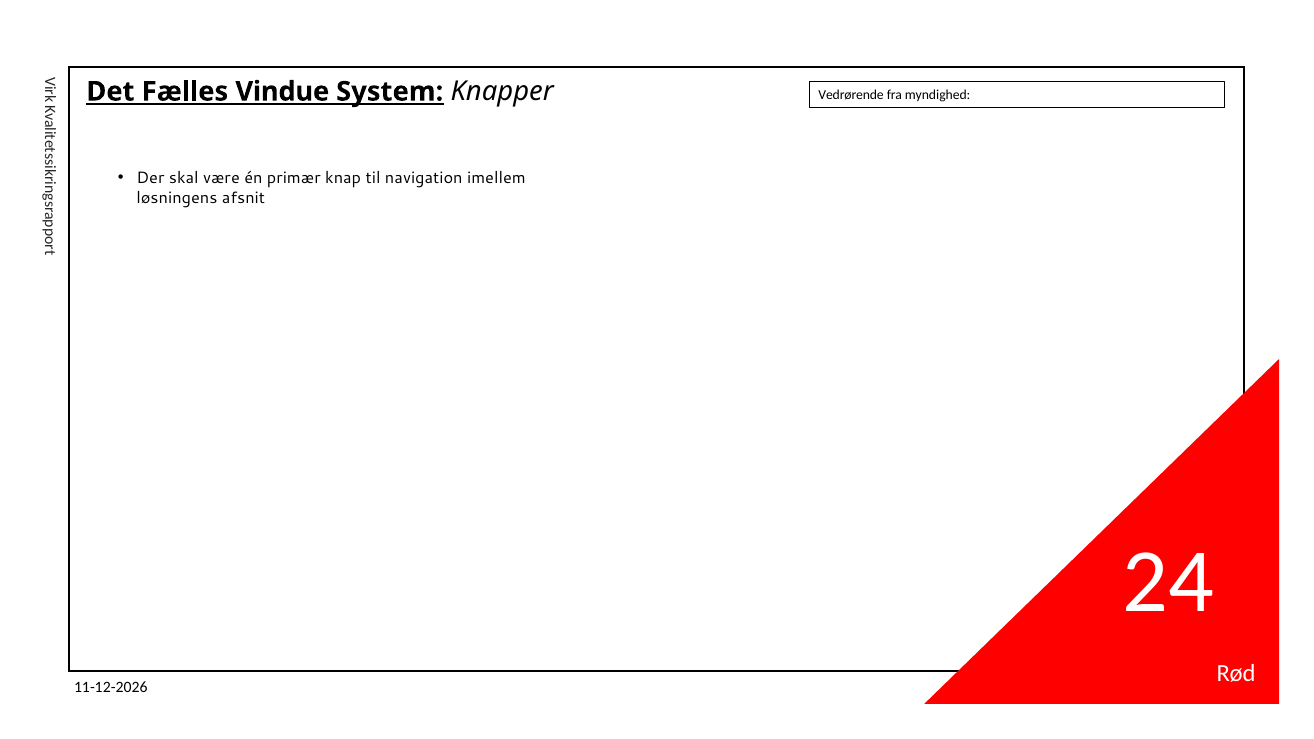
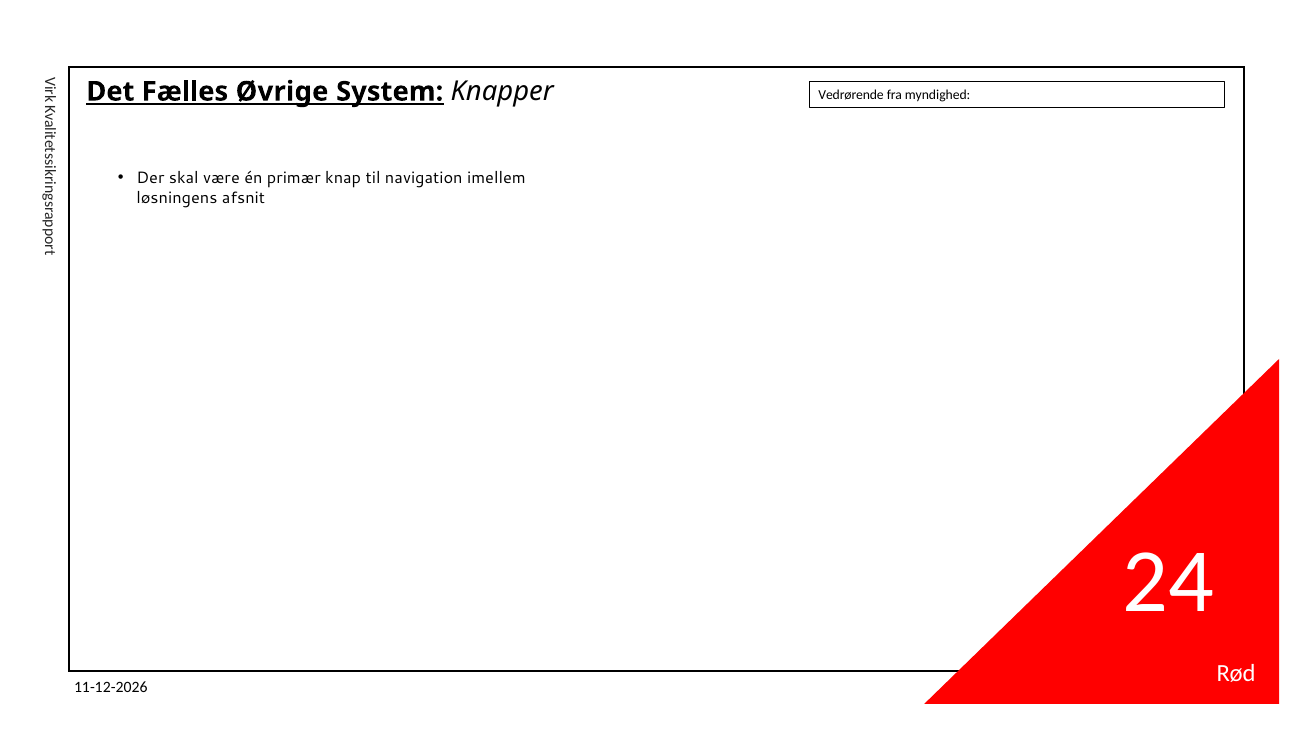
Vindue: Vindue -> Øvrige
